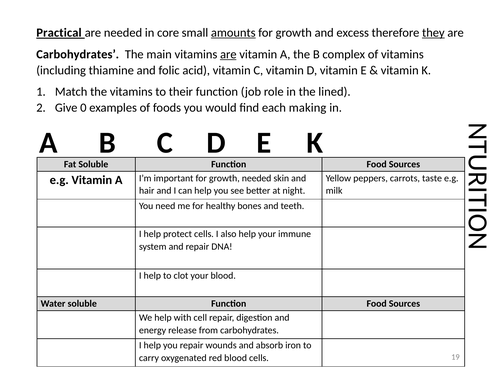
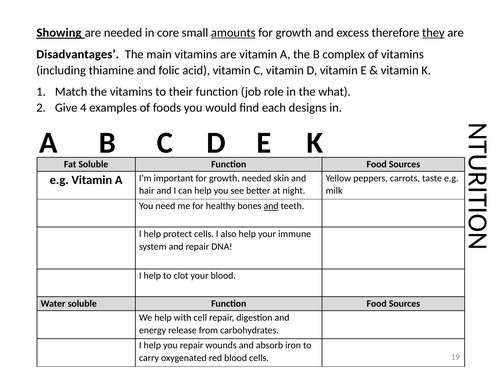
Practical: Practical -> Showing
Carbohydrates at (78, 54): Carbohydrates -> Disadvantages
are at (228, 54) underline: present -> none
lined: lined -> what
0: 0 -> 4
making: making -> designs
and at (271, 206) underline: none -> present
